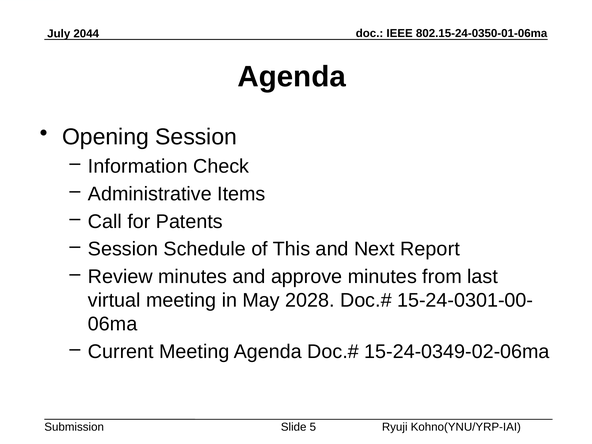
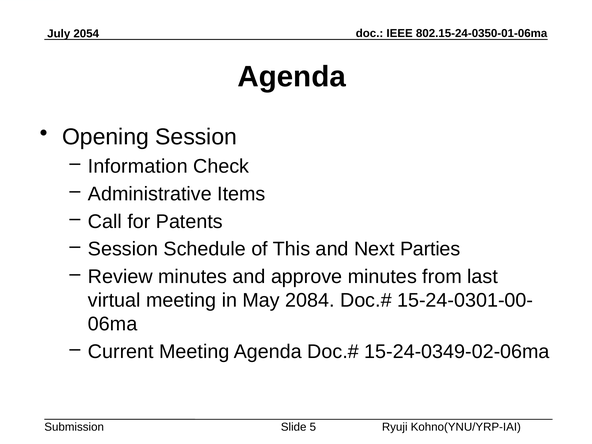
2044: 2044 -> 2054
Report: Report -> Parties
2028: 2028 -> 2084
